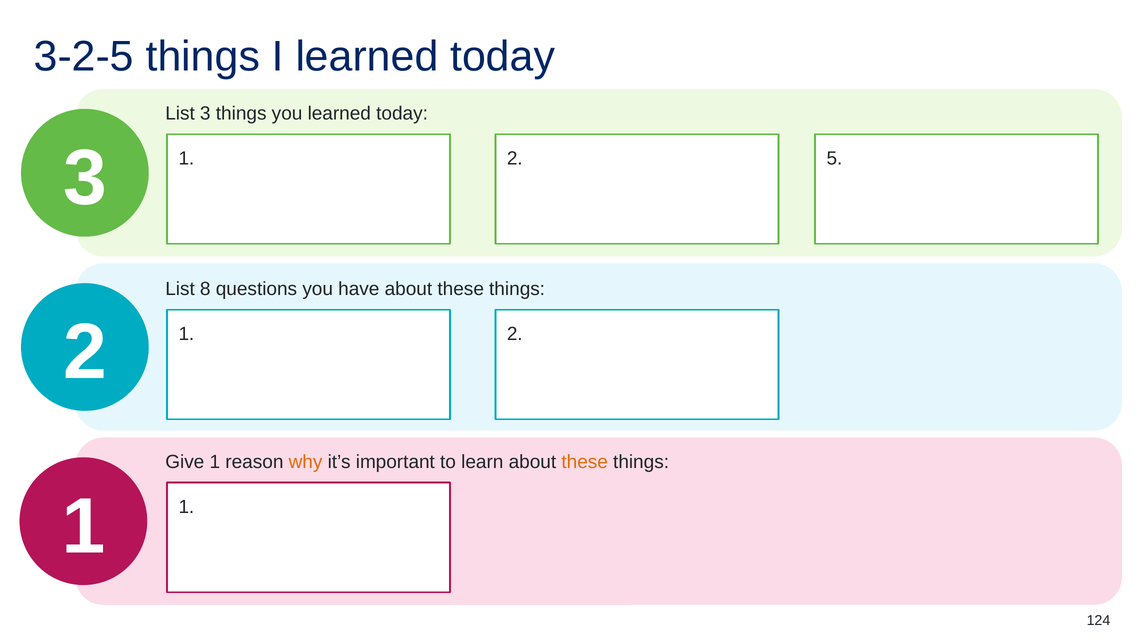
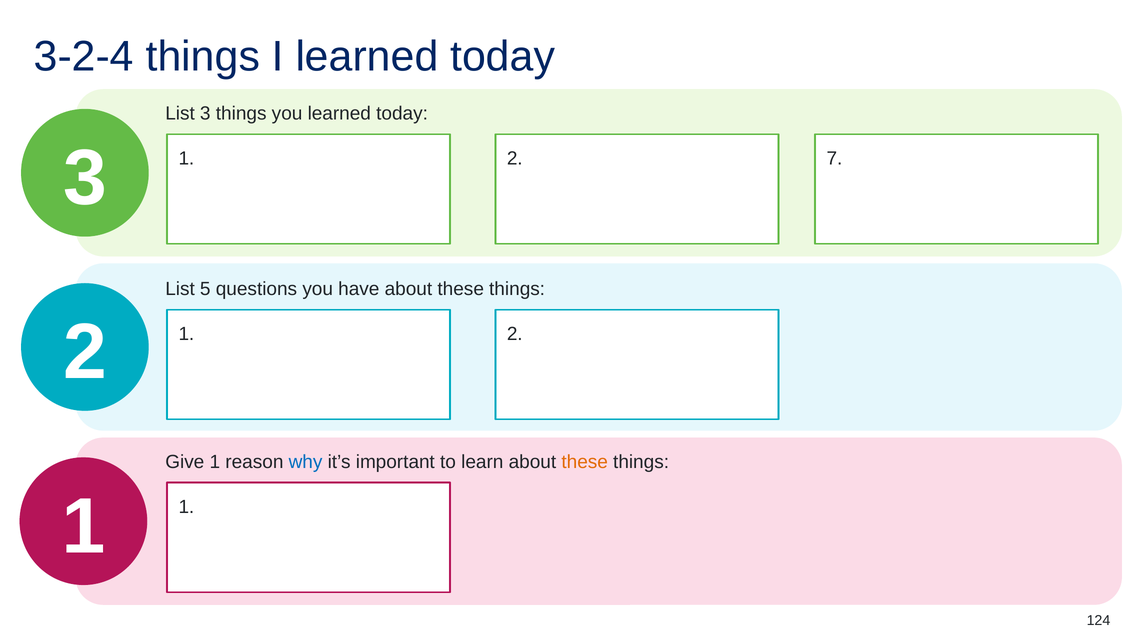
3-2-5: 3-2-5 -> 3-2-4
5: 5 -> 7
8: 8 -> 5
why colour: orange -> blue
